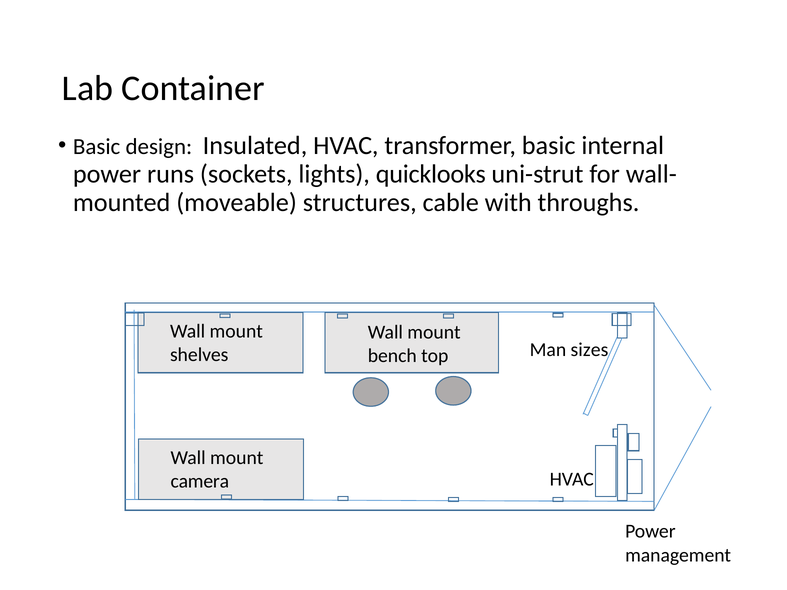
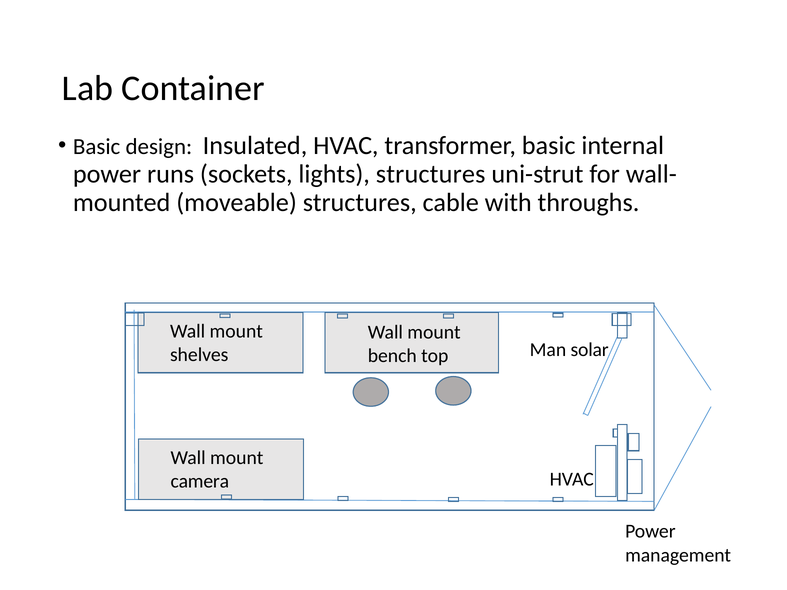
lights quicklooks: quicklooks -> structures
sizes: sizes -> solar
